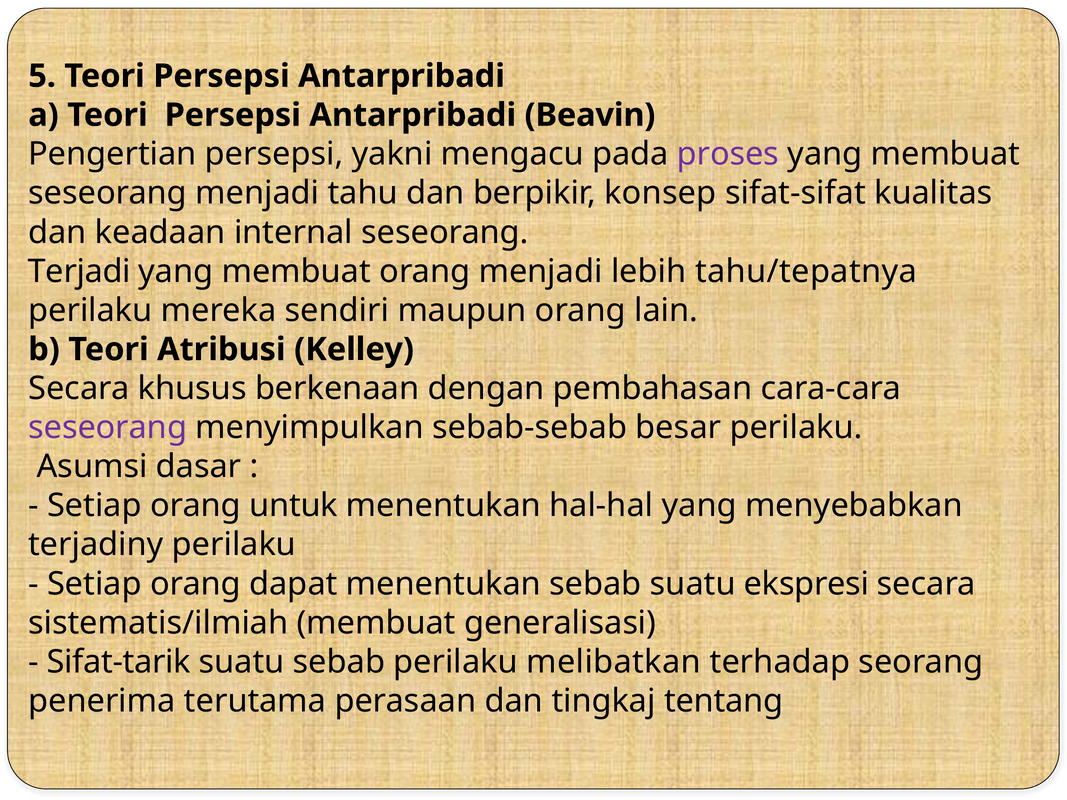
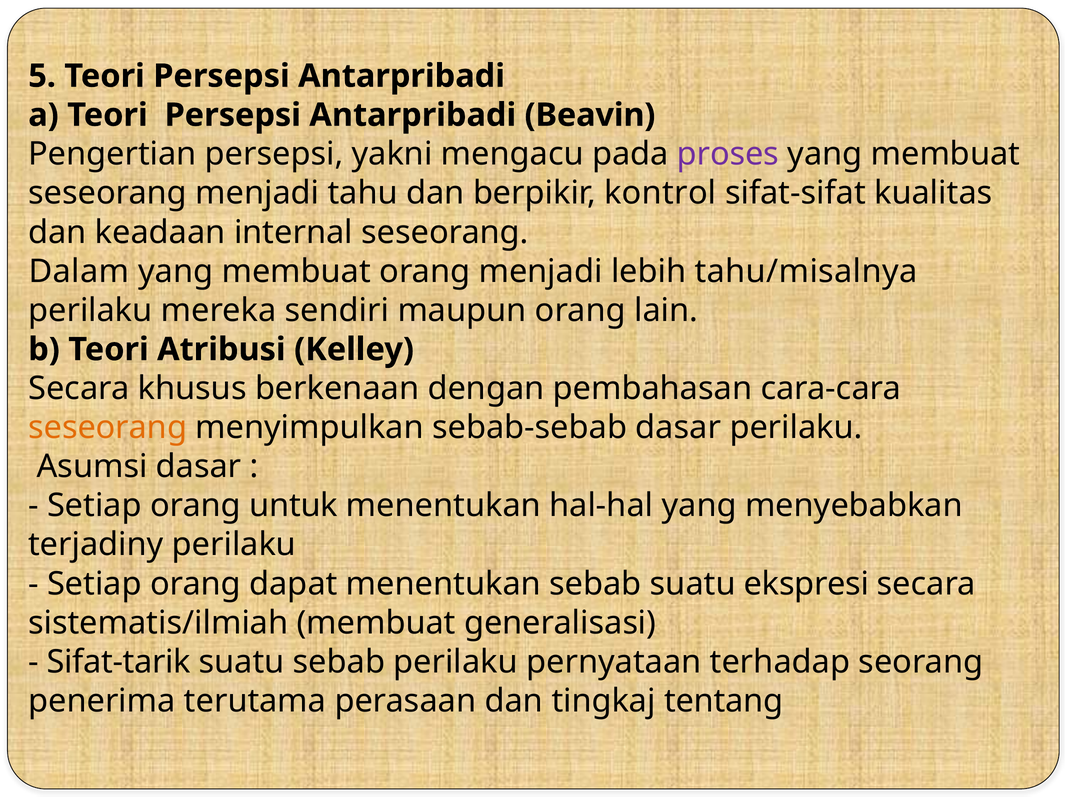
konsep: konsep -> kontrol
Terjadi: Terjadi -> Dalam
tahu/tepatnya: tahu/tepatnya -> tahu/misalnya
seseorang at (108, 428) colour: purple -> orange
sebab-sebab besar: besar -> dasar
melibatkan: melibatkan -> pernyataan
